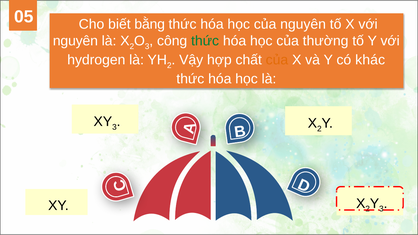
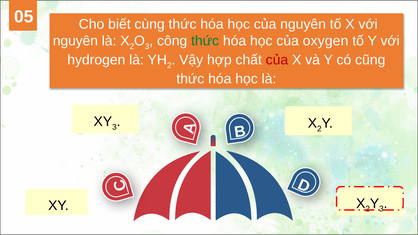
bằng: bằng -> cùng
thường: thường -> oxygen
của at (277, 60) colour: orange -> red
khác: khác -> cũng
